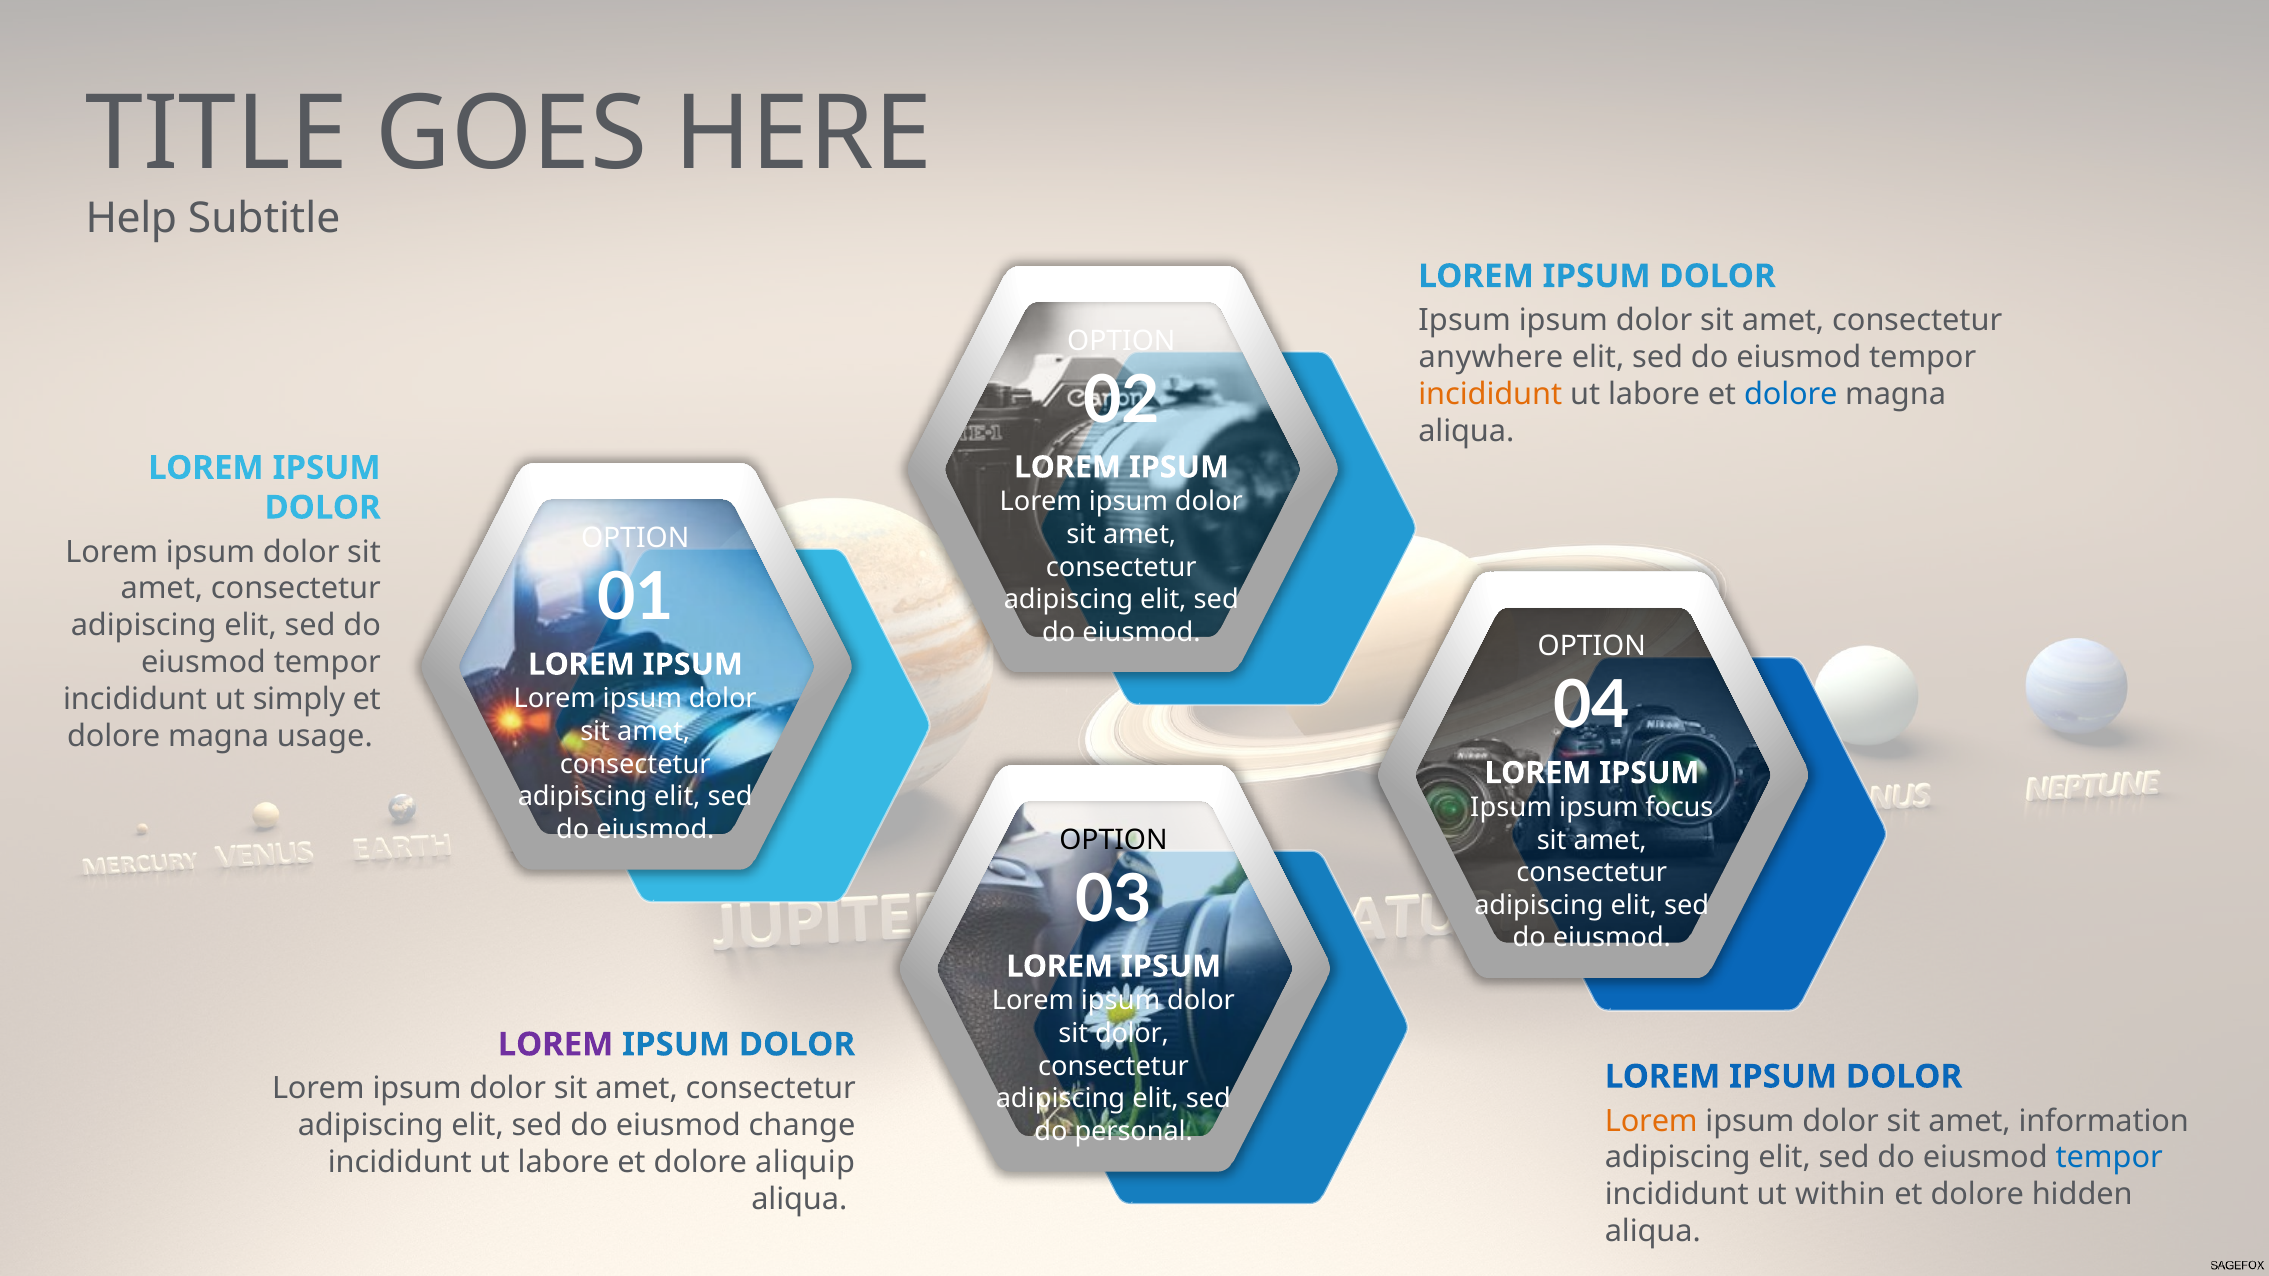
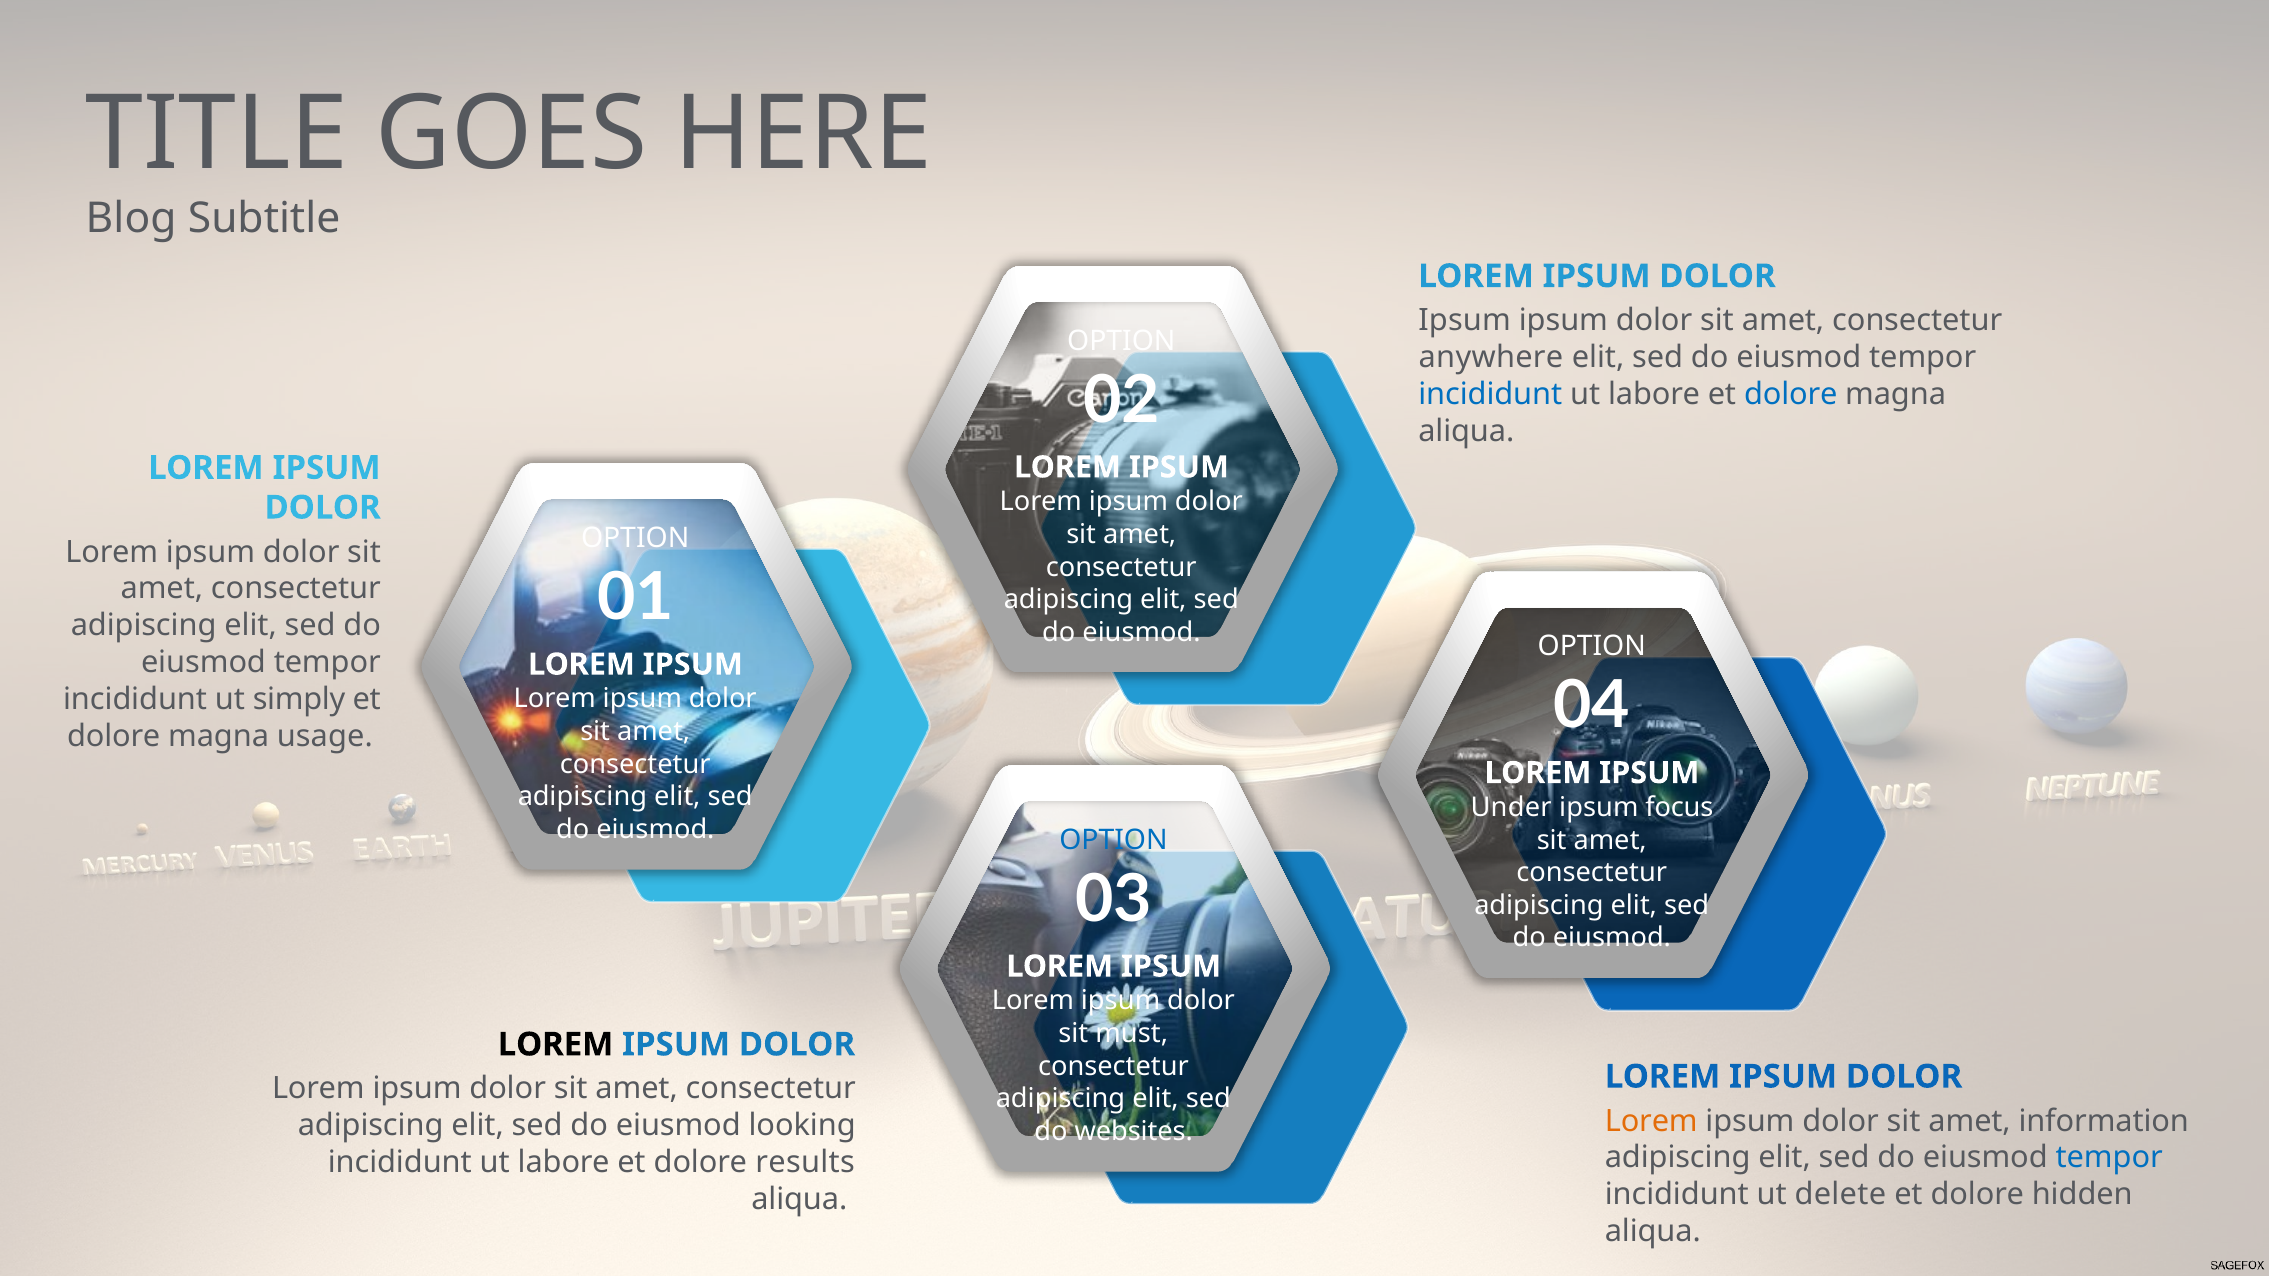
Help: Help -> Blog
incididunt at (1490, 394) colour: orange -> blue
Ipsum at (1511, 808): Ipsum -> Under
OPTION at (1113, 840) colour: black -> blue
sit dolor: dolor -> must
LOREM at (556, 1045) colour: purple -> black
change: change -> looking
personal: personal -> websites
aliquip: aliquip -> results
within: within -> delete
